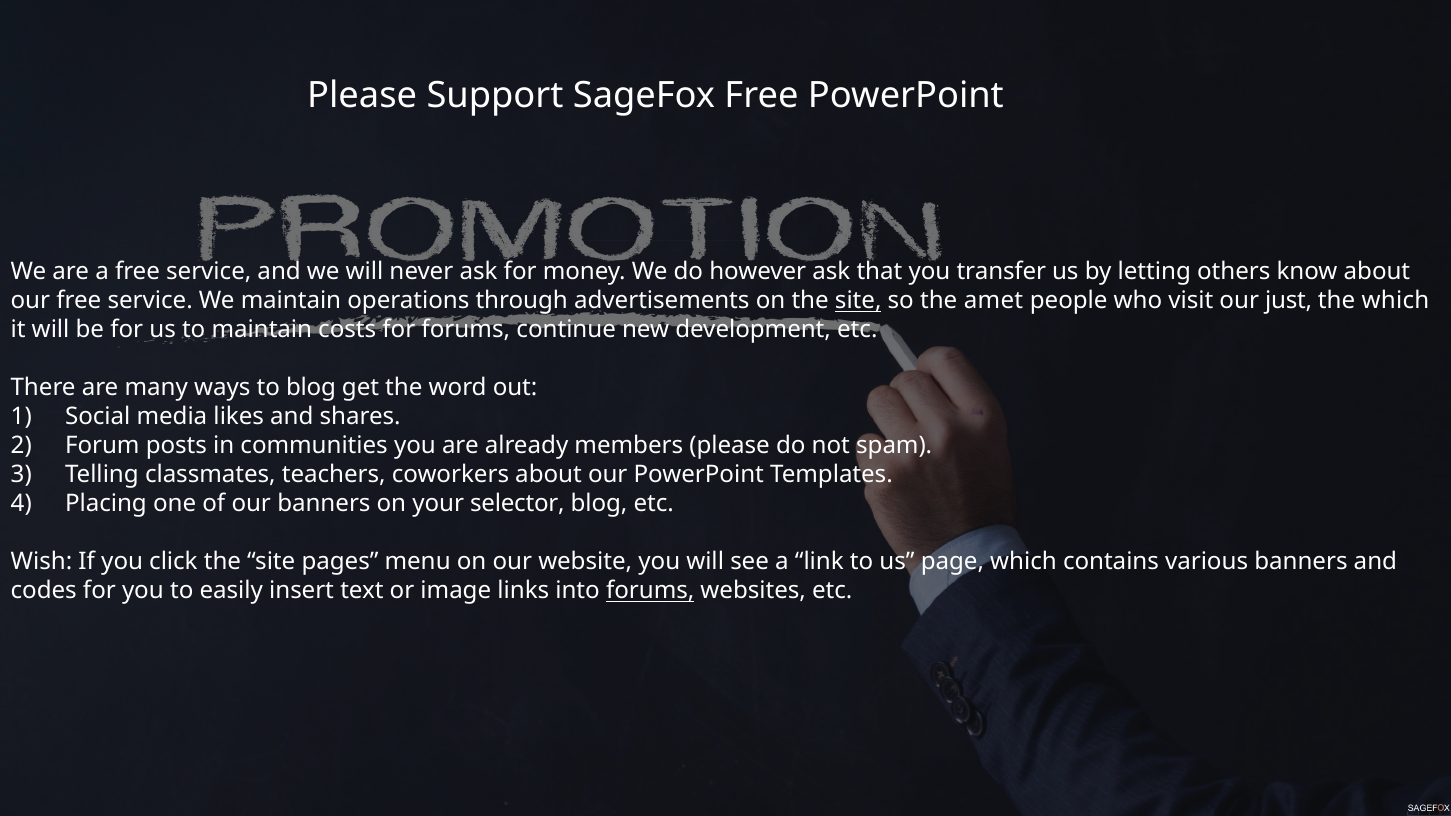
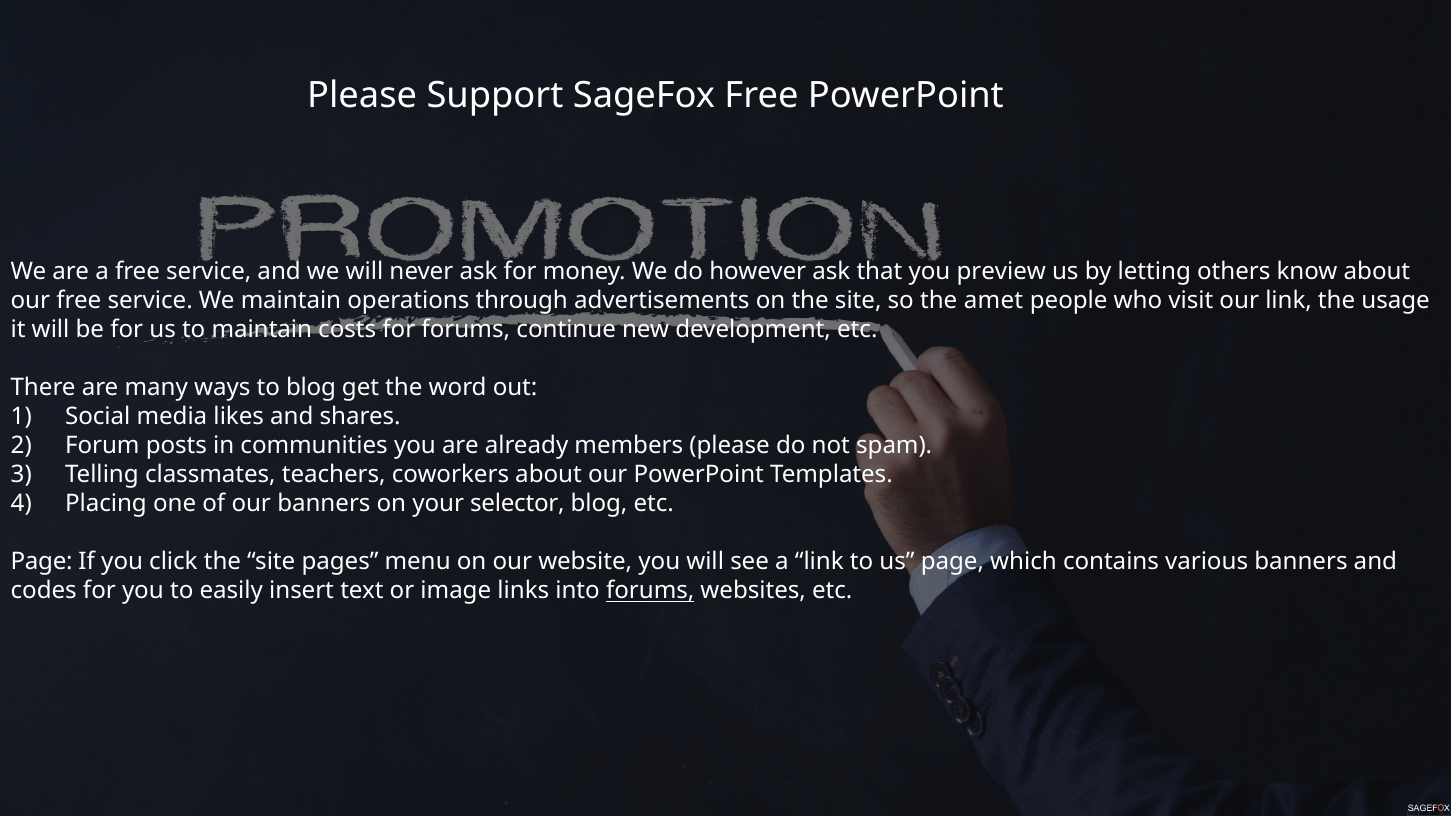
transfer: transfer -> preview
site at (858, 301) underline: present -> none
our just: just -> link
the which: which -> usage
Wish at (42, 562): Wish -> Page
